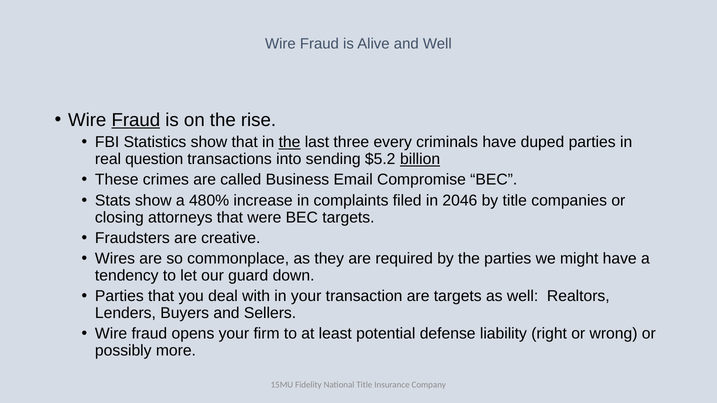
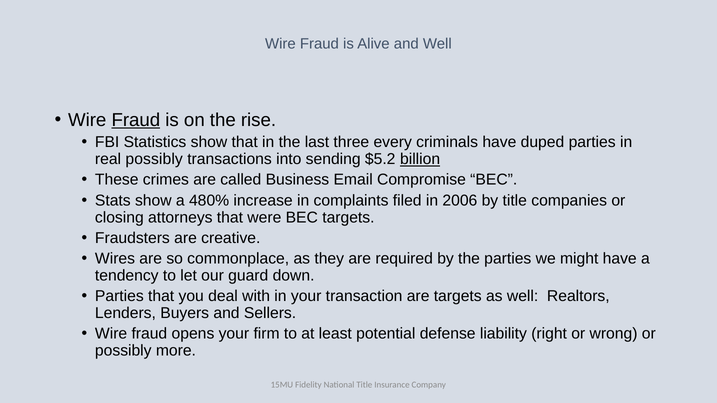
the at (290, 142) underline: present -> none
real question: question -> possibly
2046: 2046 -> 2006
